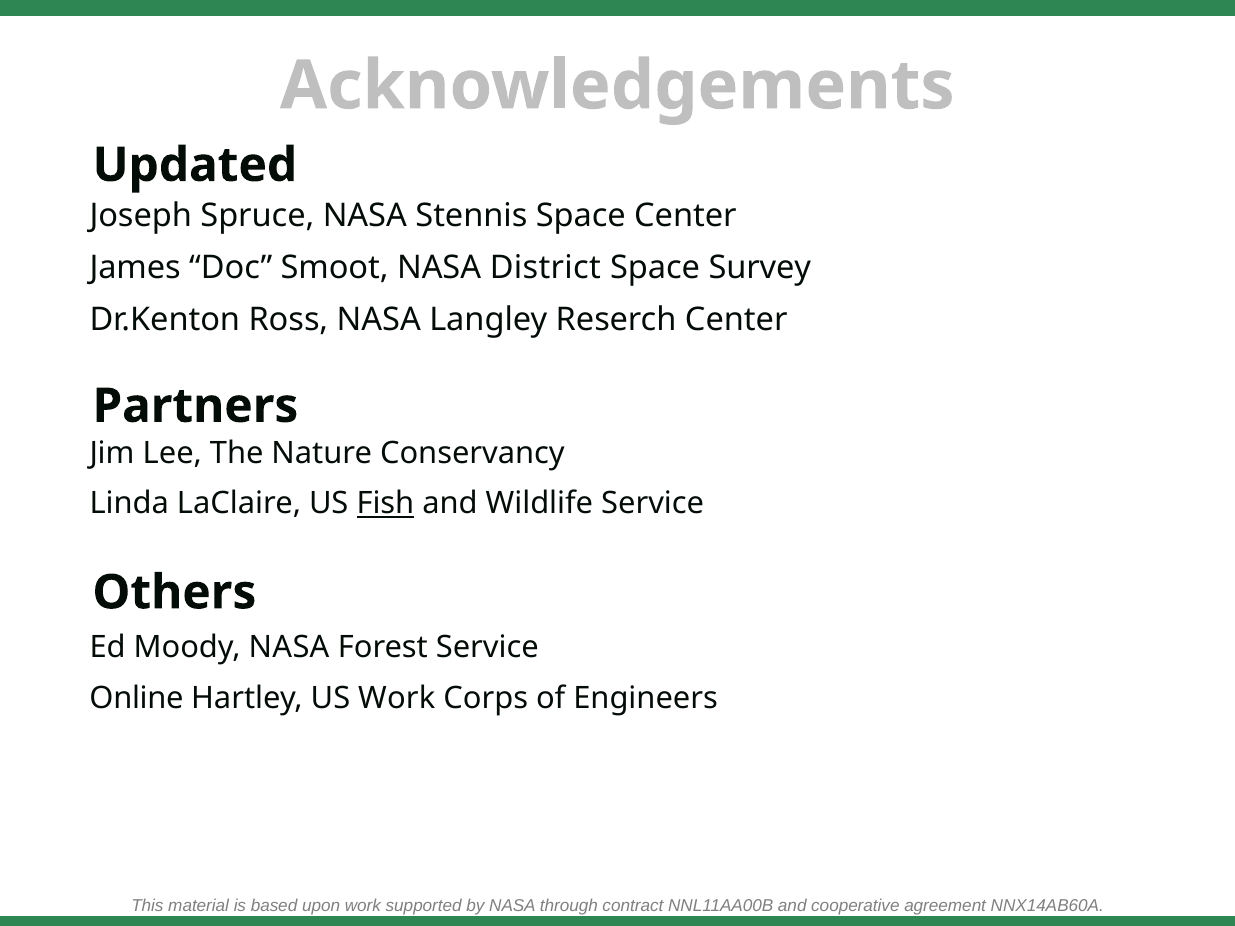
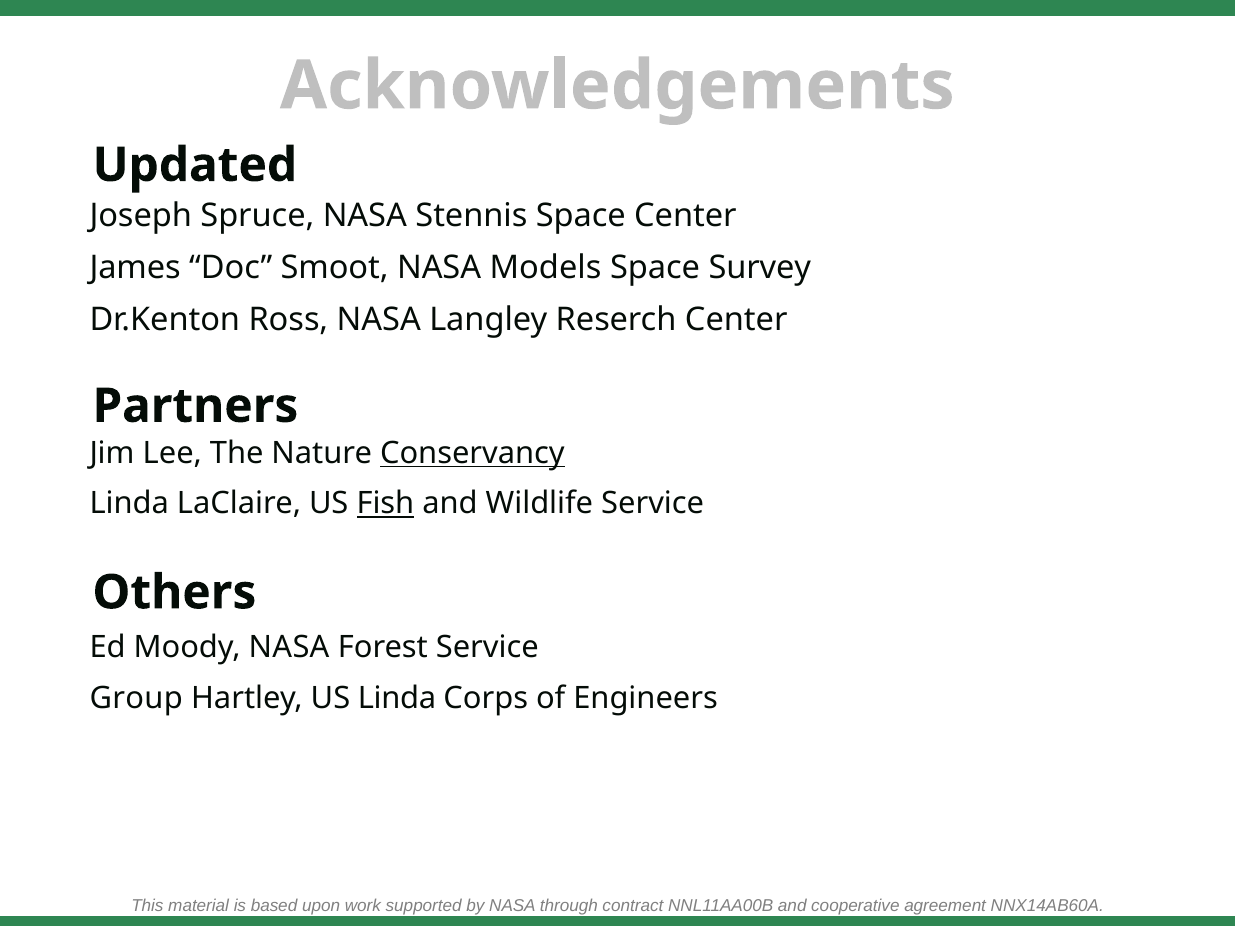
District: District -> Models
Conservancy underline: none -> present
Online: Online -> Group
US Work: Work -> Linda
